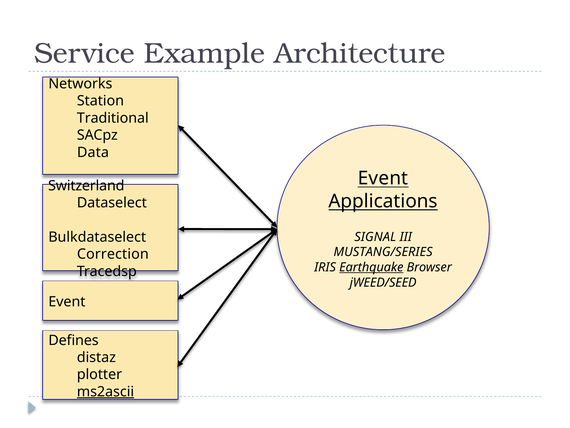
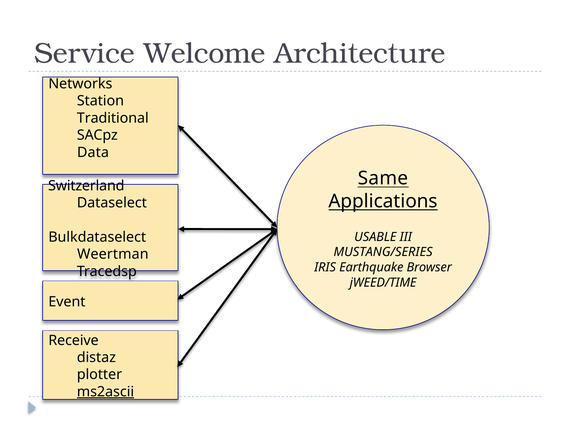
Example: Example -> Welcome
Event at (383, 178): Event -> Same
SIGNAL: SIGNAL -> USABLE
Correction: Correction -> Weertman
Earthquake underline: present -> none
jWEED/SEED: jWEED/SEED -> jWEED/TIME
Defines: Defines -> Receive
